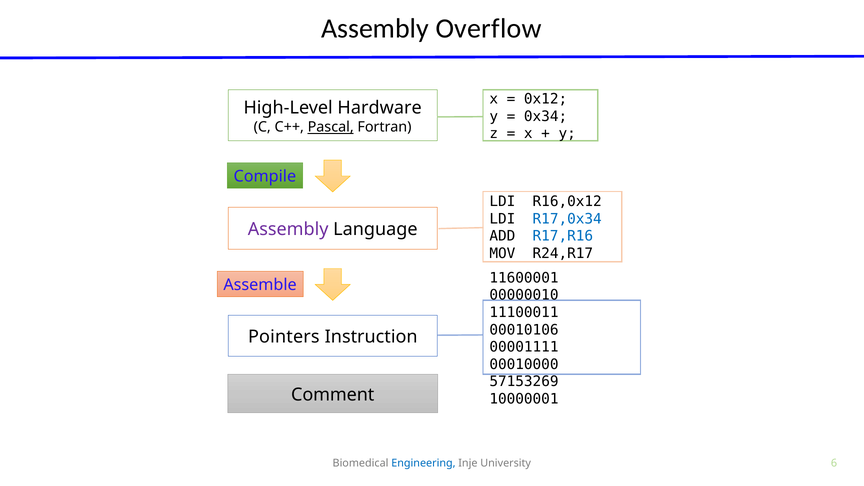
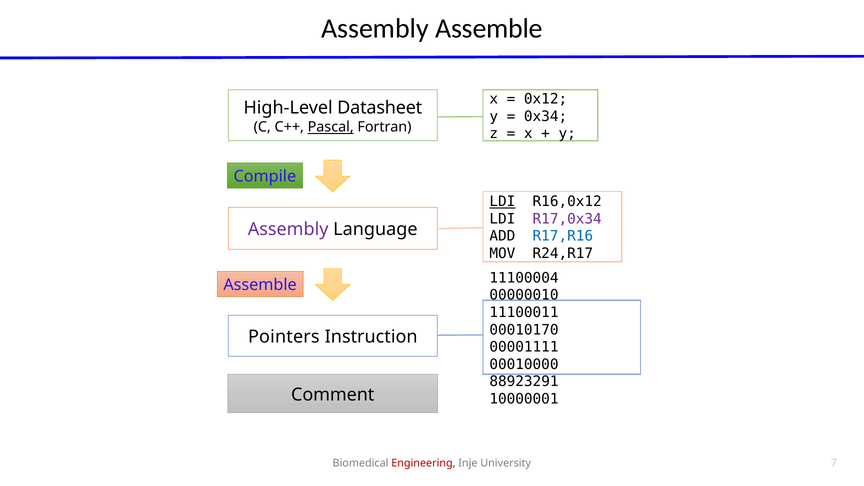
Assembly Overflow: Overflow -> Assemble
Hardware: Hardware -> Datasheet
LDI at (502, 202) underline: none -> present
R17,0x34 colour: blue -> purple
11600001: 11600001 -> 11100004
00010106: 00010106 -> 00010170
57153269: 57153269 -> 88923291
Engineering colour: blue -> red
6: 6 -> 7
